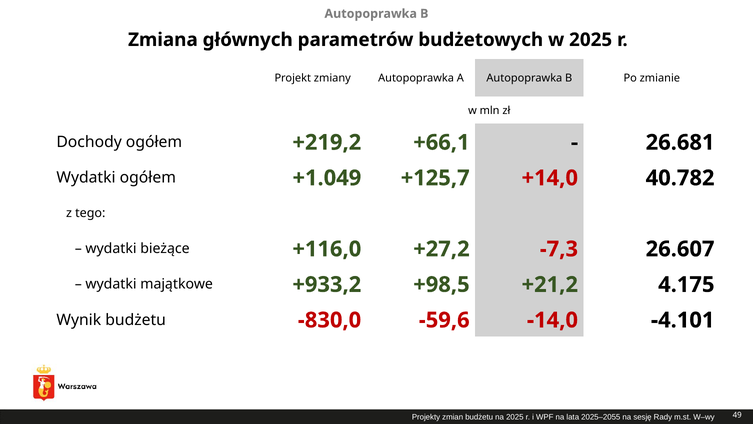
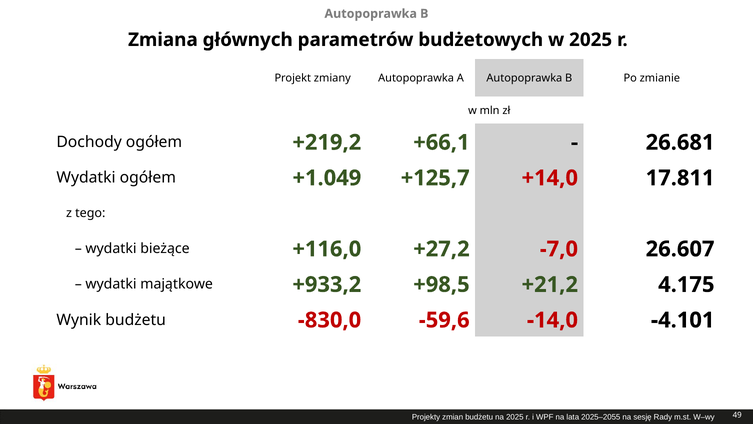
40.782: 40.782 -> 17.811
-7,3: -7,3 -> -7,0
